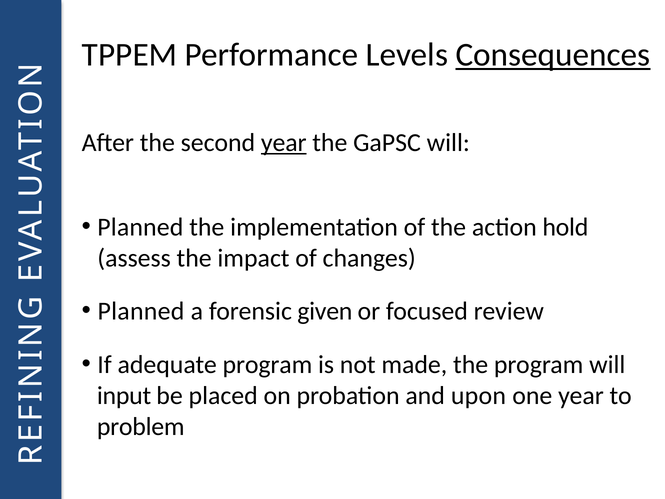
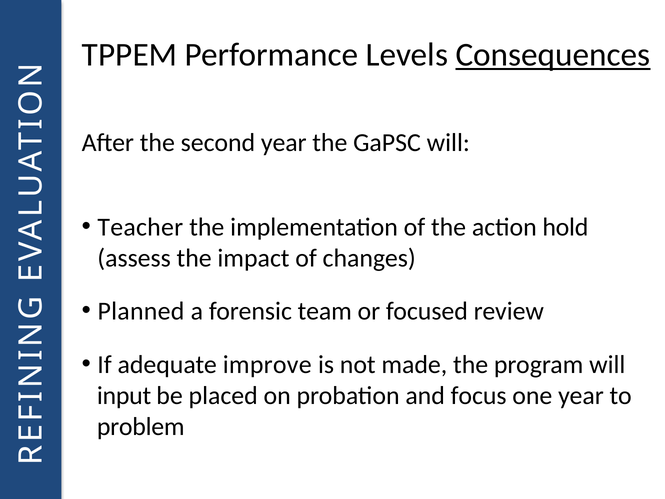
year at (284, 143) underline: present -> none
Planned at (140, 227): Planned -> Teacher
given: given -> team
adequate program: program -> improve
upon: upon -> focus
